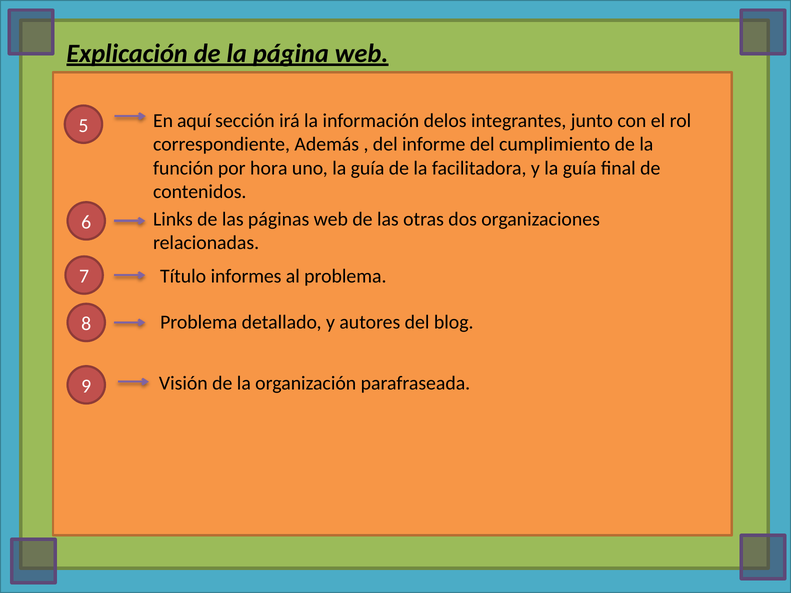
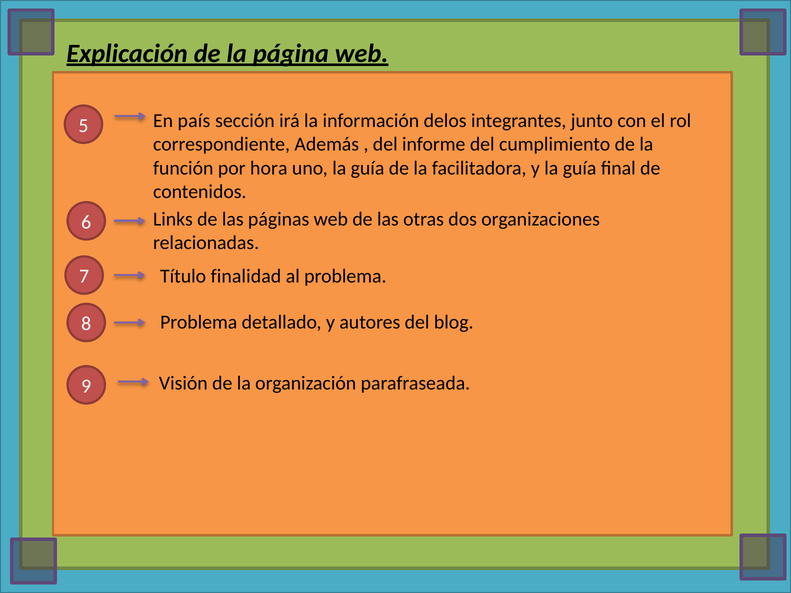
aquí: aquí -> país
informes: informes -> finalidad
